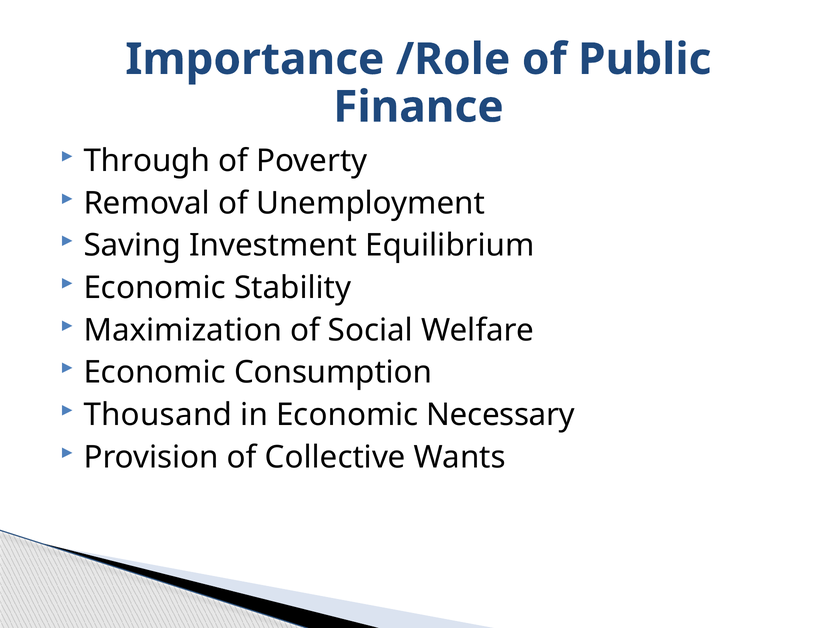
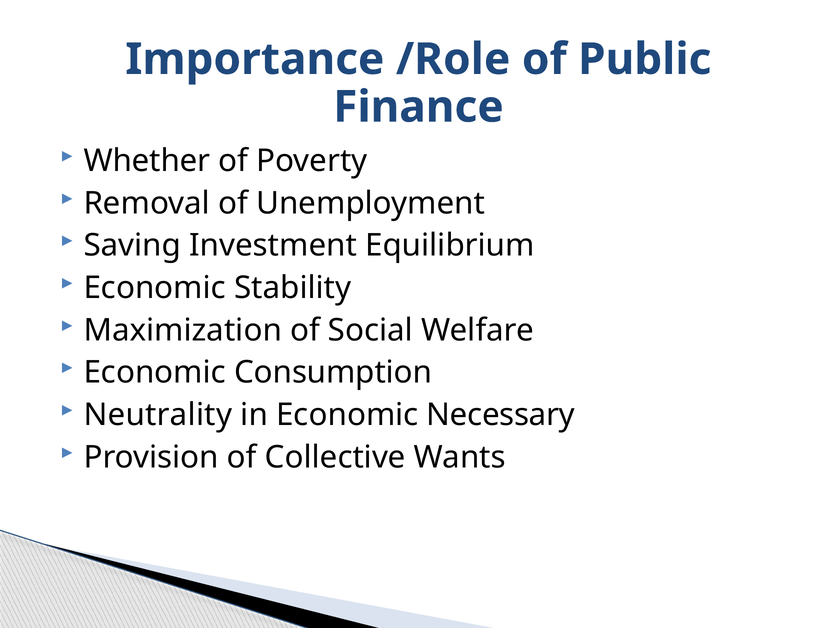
Through: Through -> Whether
Thousand: Thousand -> Neutrality
